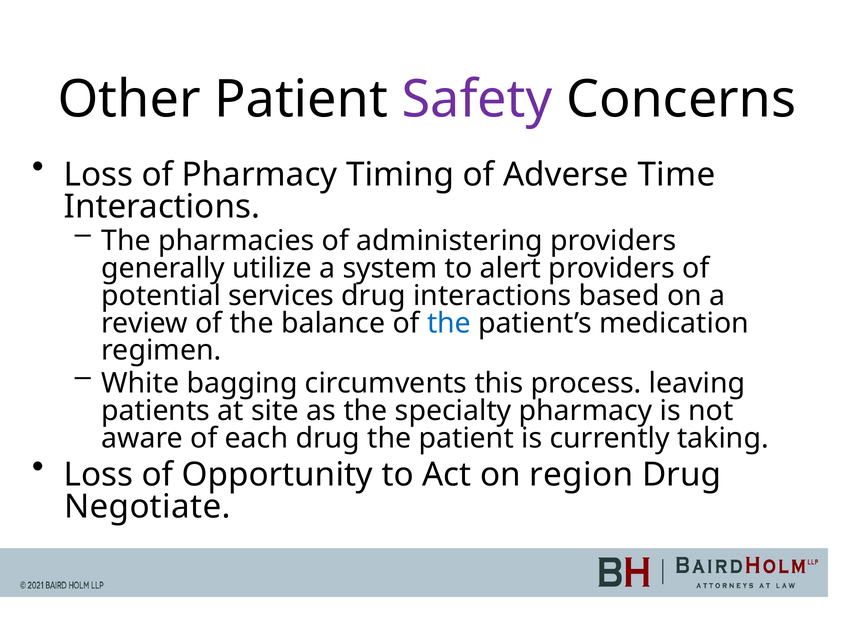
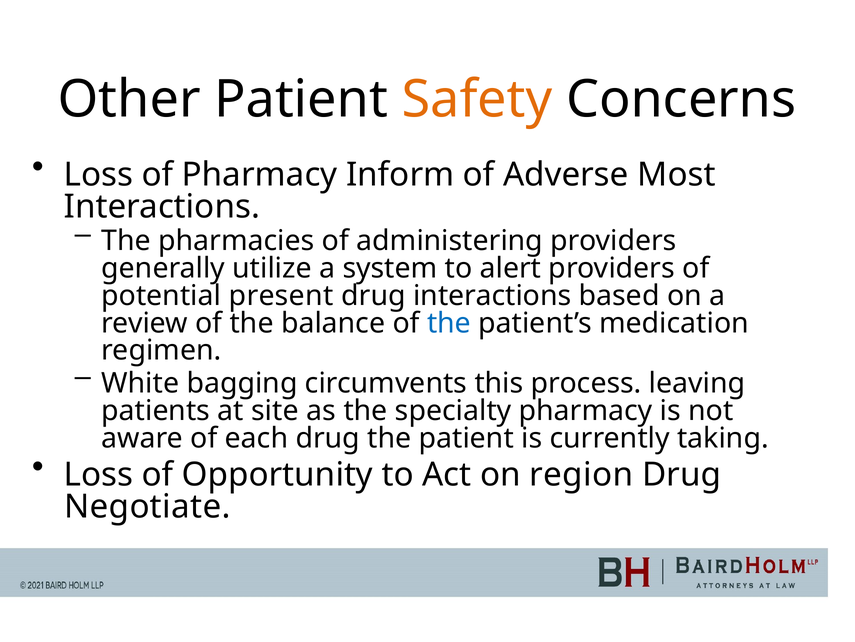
Safety colour: purple -> orange
Timing: Timing -> Inform
Time: Time -> Most
services: services -> present
